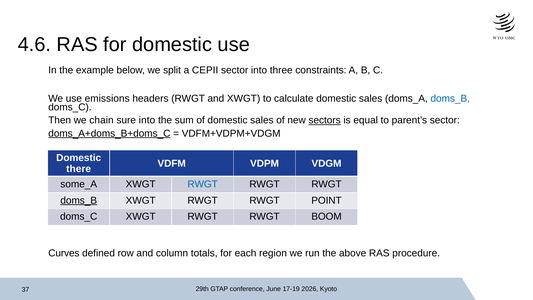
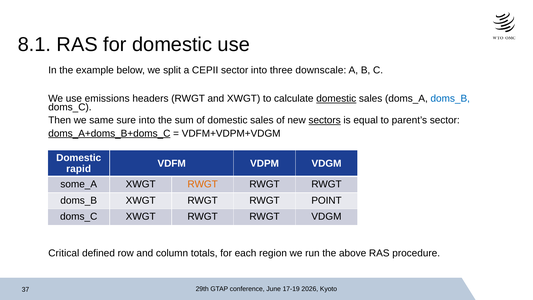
4.6: 4.6 -> 8.1
constraints: constraints -> downscale
domestic at (336, 99) underline: none -> present
chain: chain -> same
there: there -> rapid
RWGT at (203, 184) colour: blue -> orange
doms_B at (79, 200) underline: present -> none
RWGT BOOM: BOOM -> VDGM
Curves: Curves -> Critical
